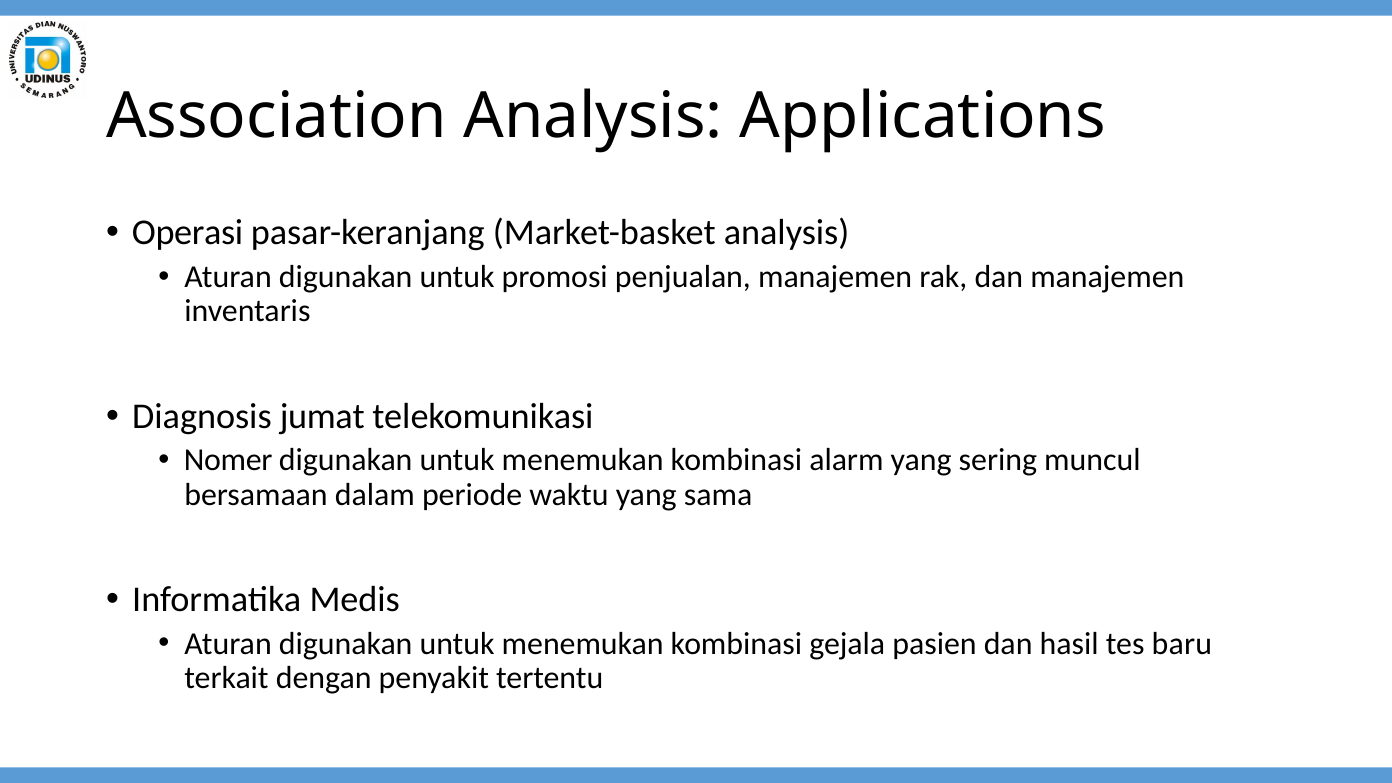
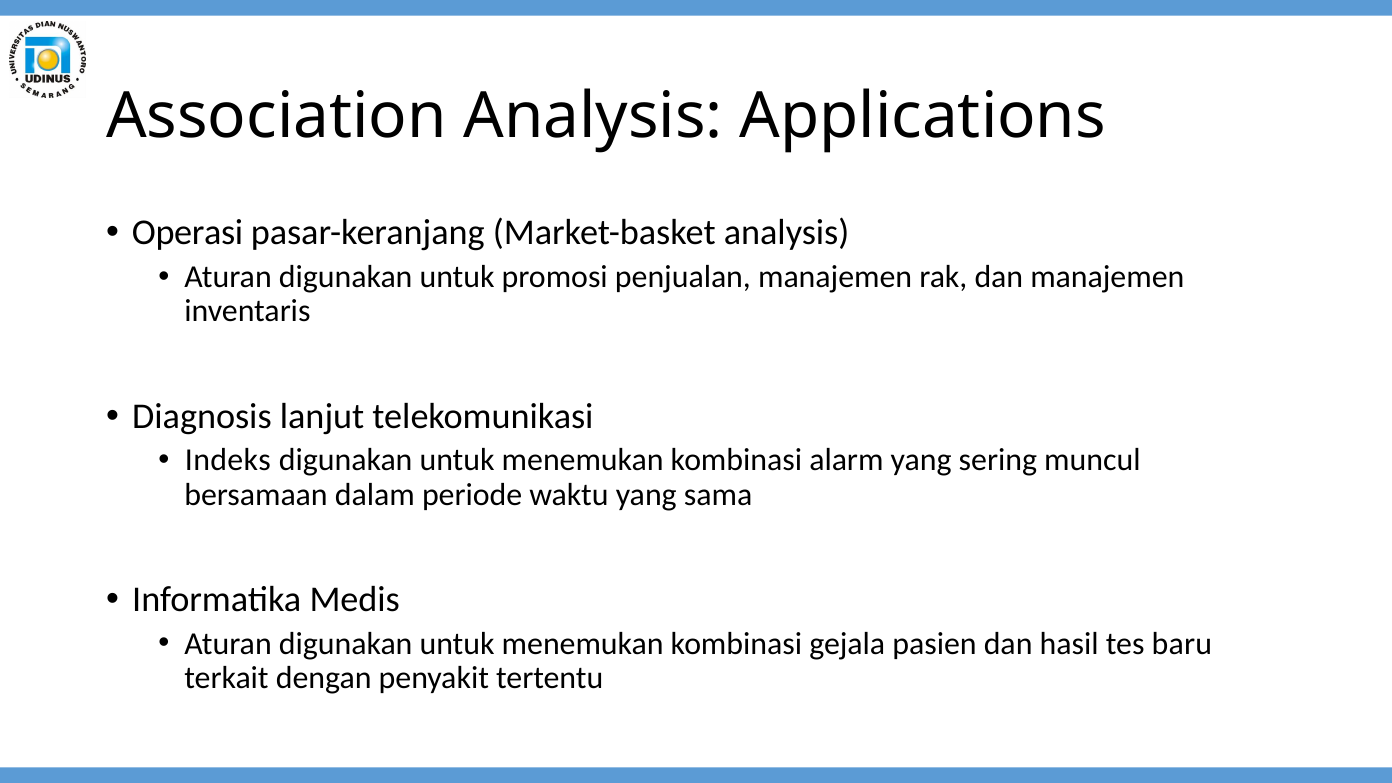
jumat: jumat -> lanjut
Nomer: Nomer -> Indeks
